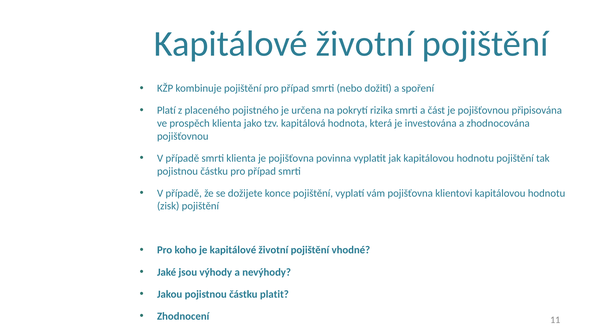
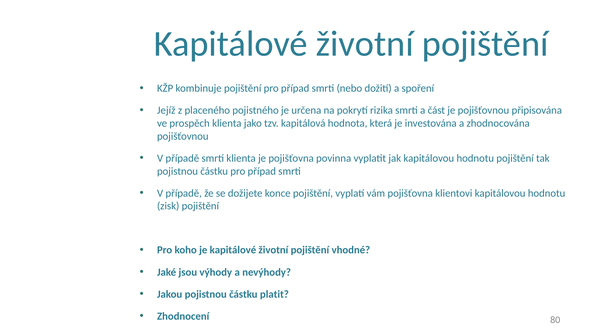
Platí: Platí -> Jejíž
11: 11 -> 80
